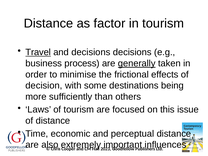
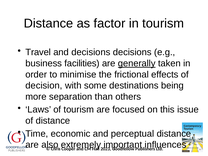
Travel underline: present -> none
process: process -> facilities
sufficiently: sufficiently -> separation
